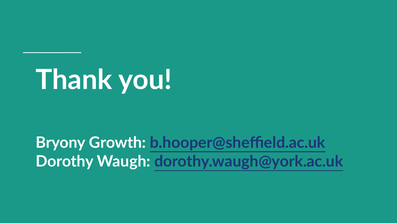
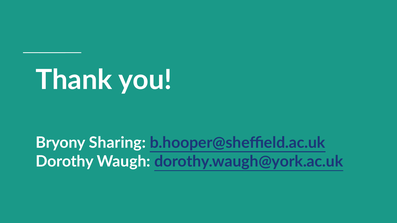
Growth: Growth -> Sharing
